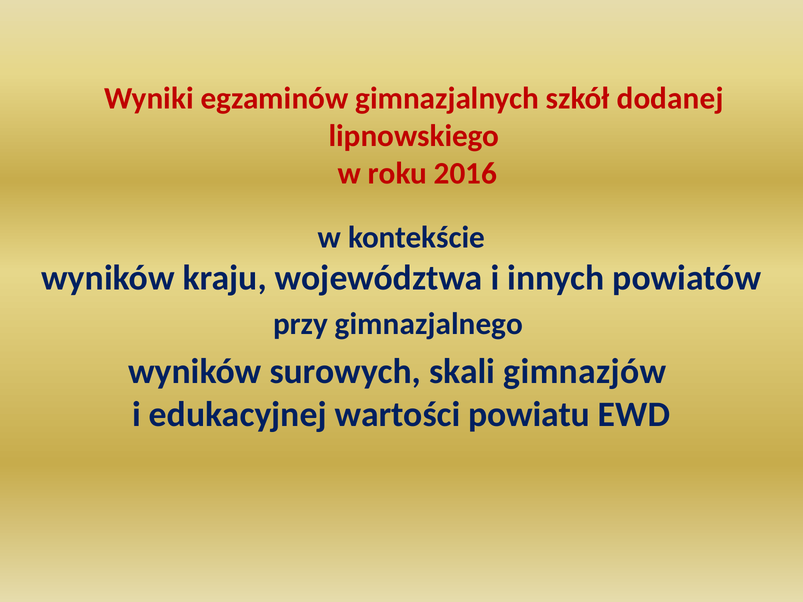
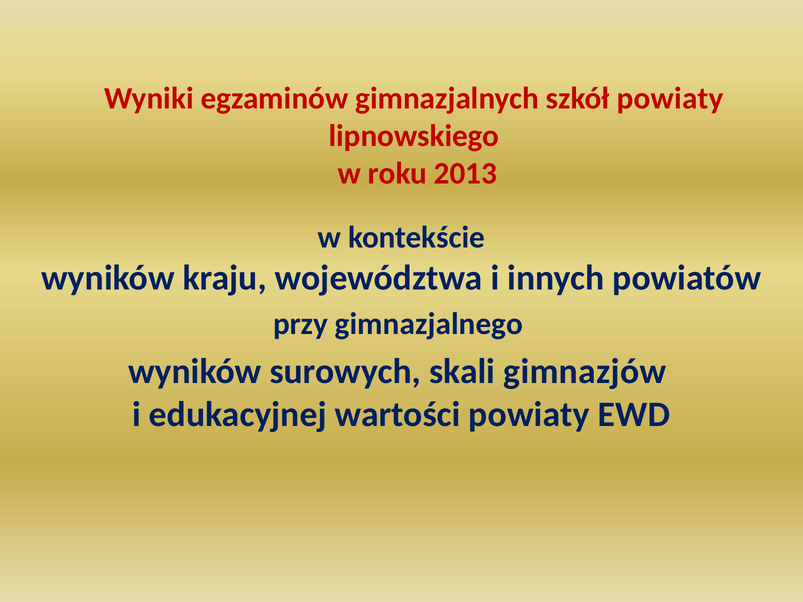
szkół dodanej: dodanej -> powiaty
2016: 2016 -> 2013
wartości powiatu: powiatu -> powiaty
